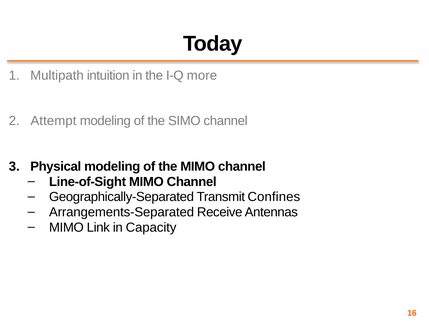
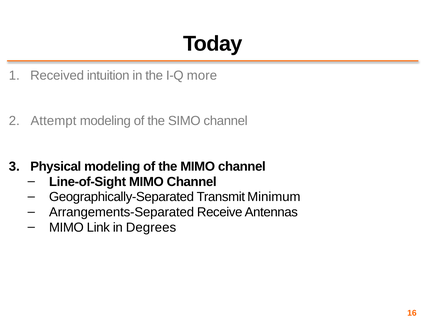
Multipath: Multipath -> Received
Confines: Confines -> Minimum
Capacity: Capacity -> Degrees
